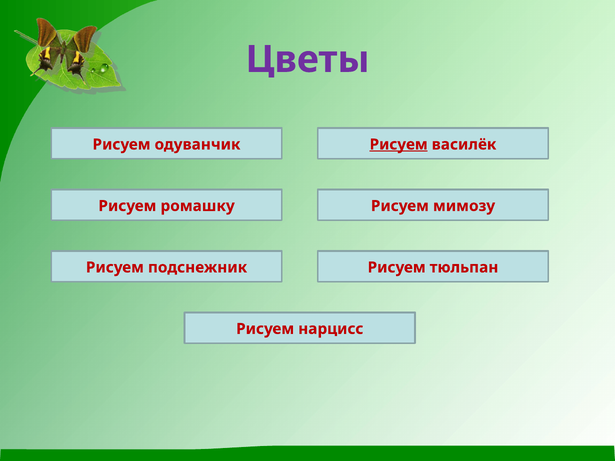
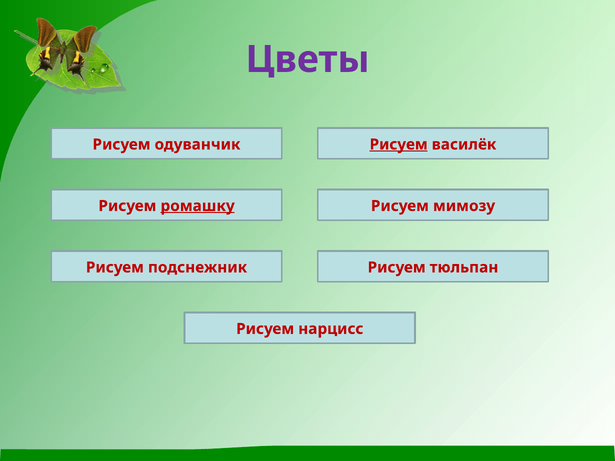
ромашку underline: none -> present
